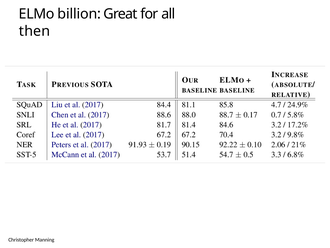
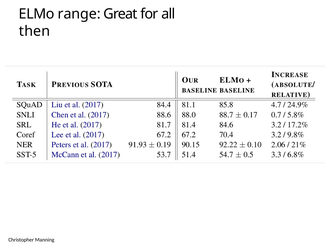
billion: billion -> range
